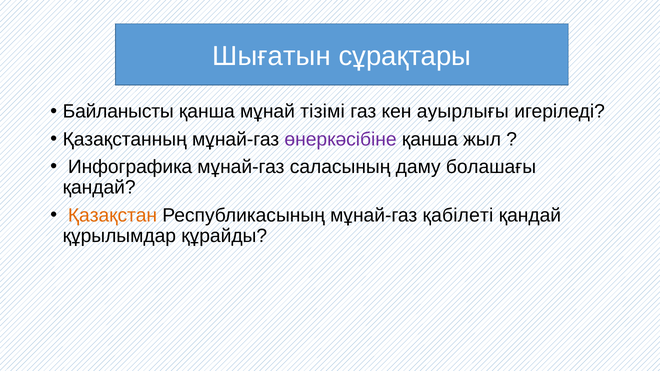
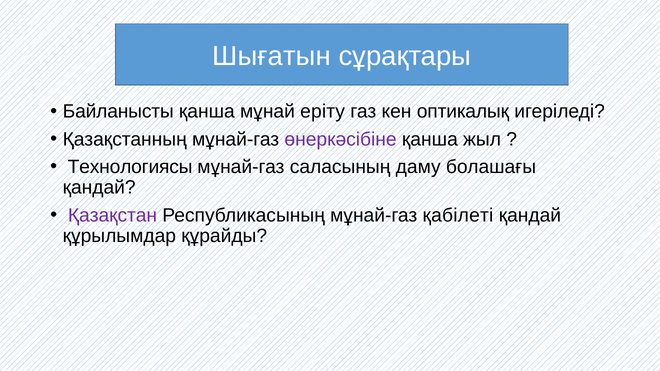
тізімі: тізімі -> еріту
ауырлығы: ауырлығы -> оптикалық
Инфографика: Инфографика -> Технологиясы
Қазақстан colour: orange -> purple
